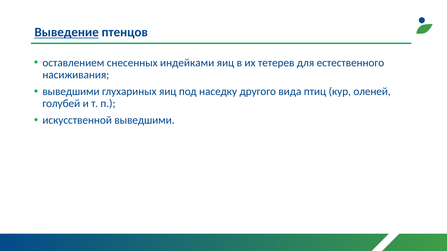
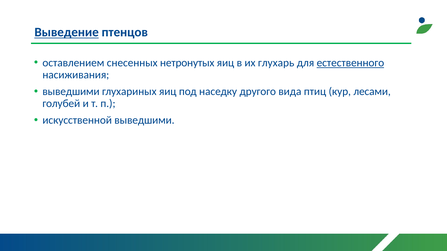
индейками: индейками -> нетронутых
тетерев: тетерев -> глухарь
естественного underline: none -> present
оленей: оленей -> лесами
